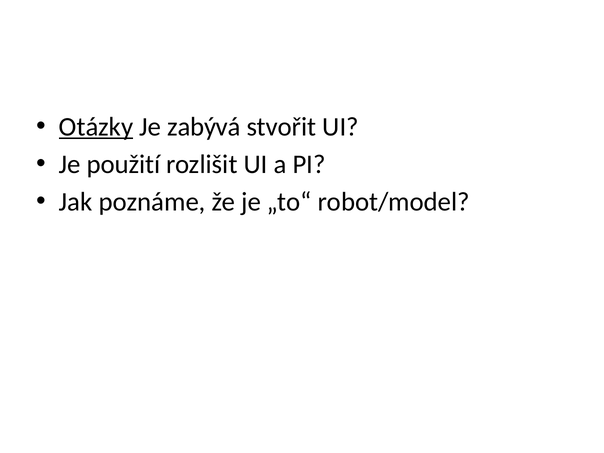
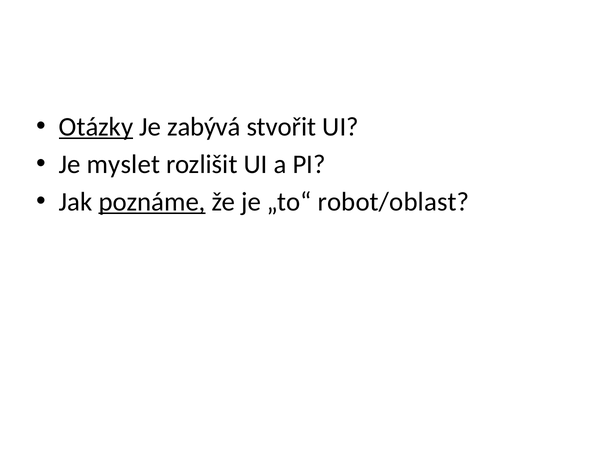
použití: použití -> myslet
poznáme underline: none -> present
robot/model: robot/model -> robot/oblast
